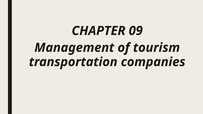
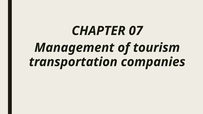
09: 09 -> 07
